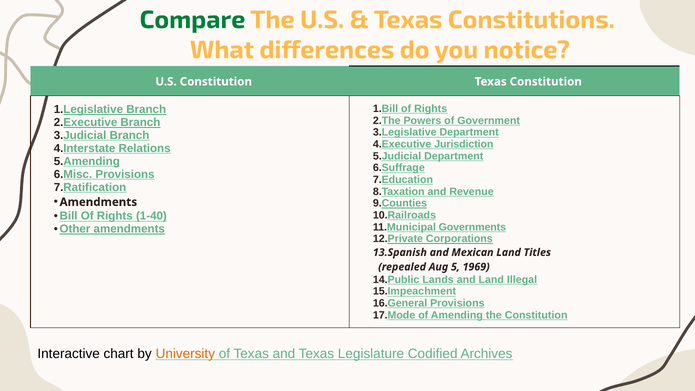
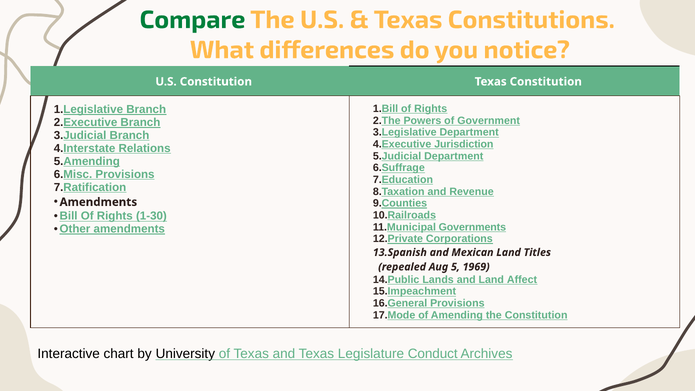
1-40: 1-40 -> 1-30
Illegal: Illegal -> Affect
University colour: orange -> black
Codified: Codified -> Conduct
